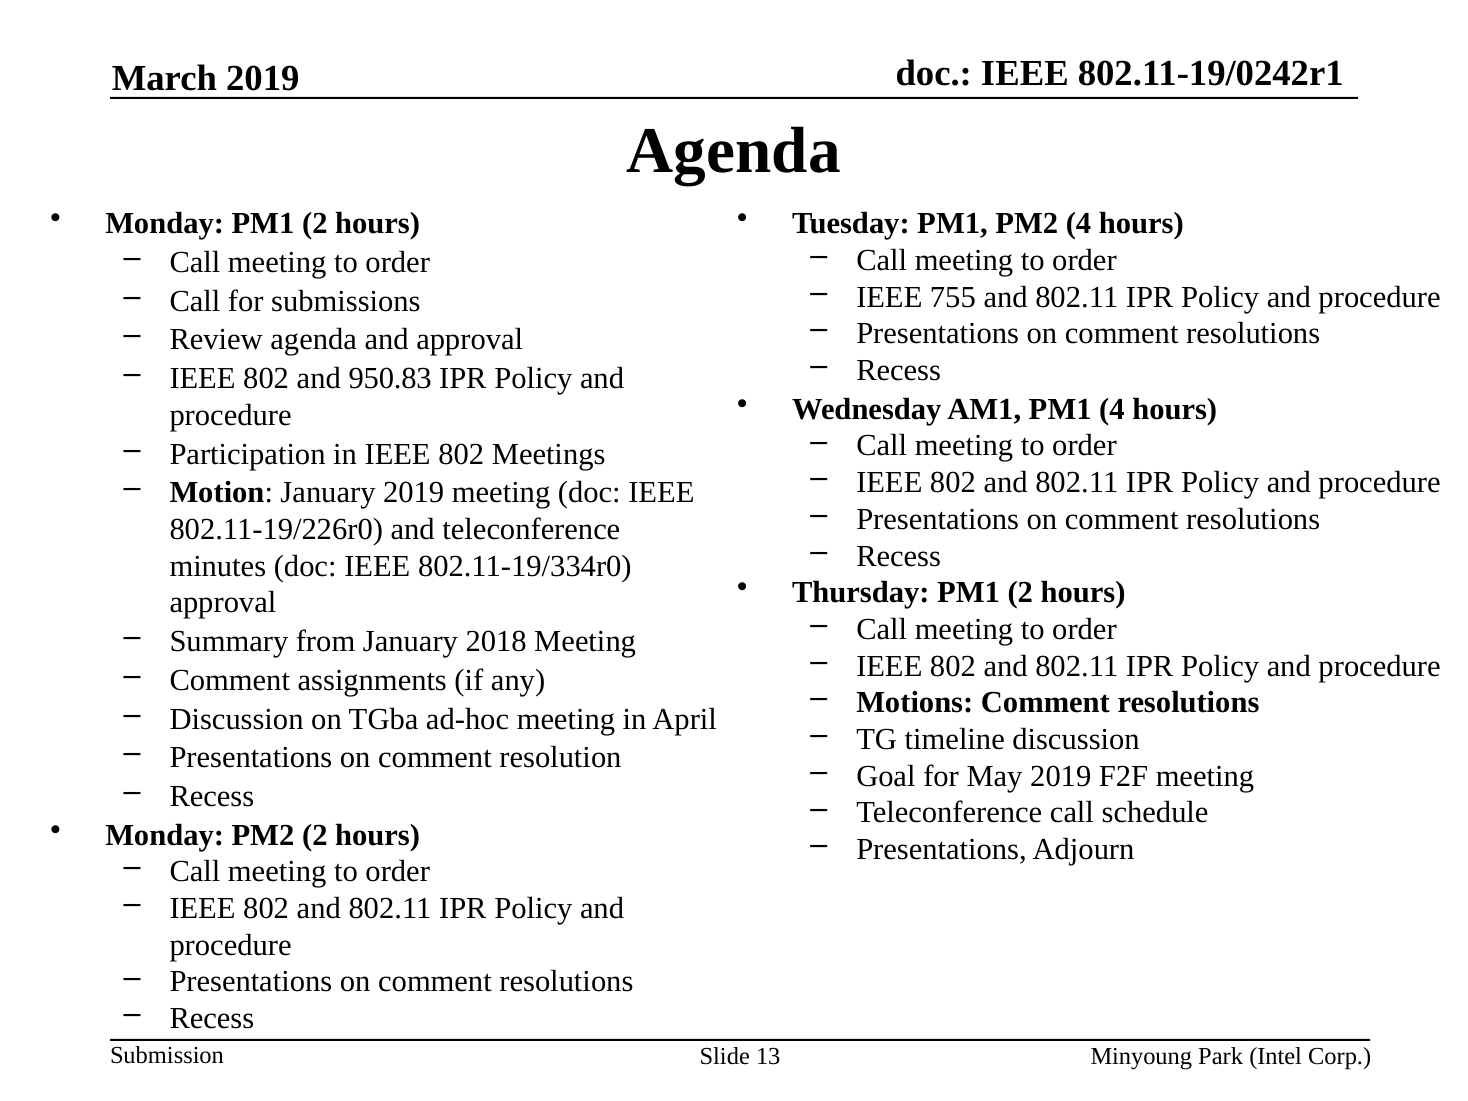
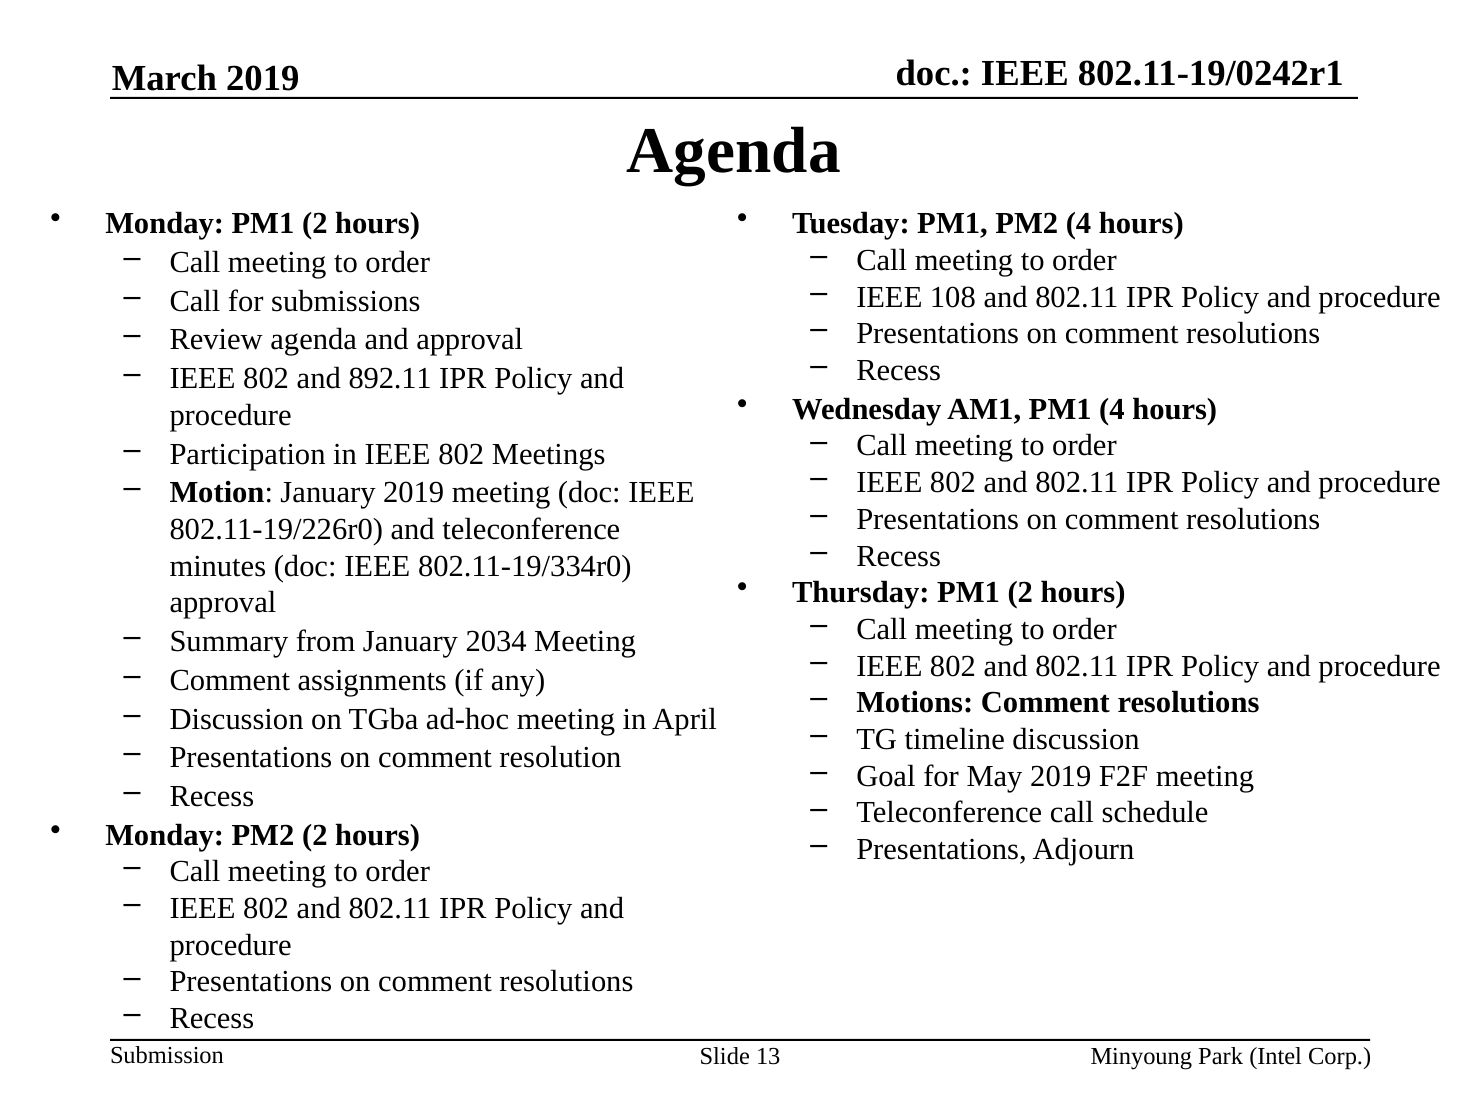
755: 755 -> 108
950.83: 950.83 -> 892.11
2018: 2018 -> 2034
